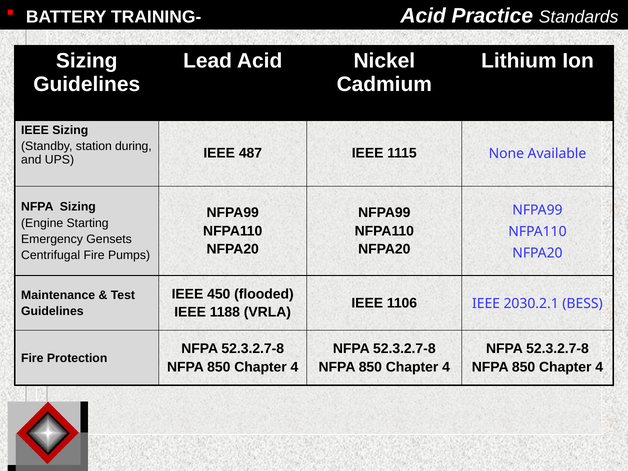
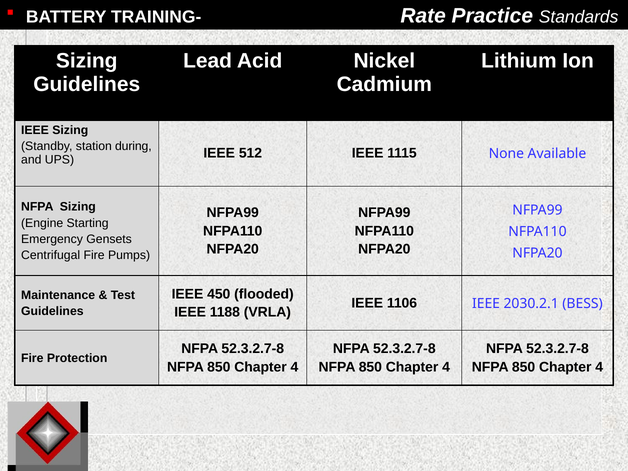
TRAINING- Acid: Acid -> Rate
487: 487 -> 512
